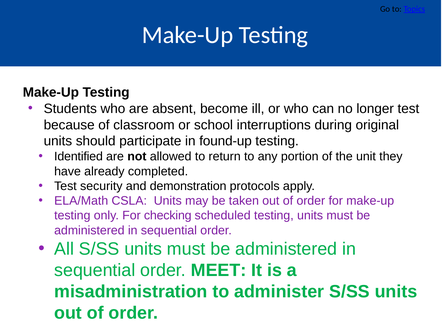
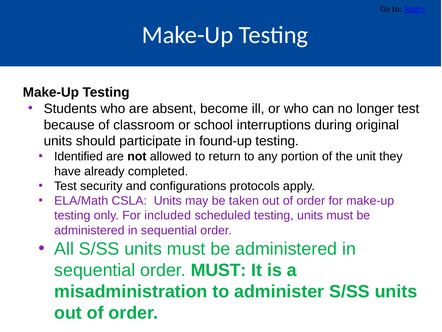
demonstration: demonstration -> configurations
checking: checking -> included
order MEET: MEET -> MUST
